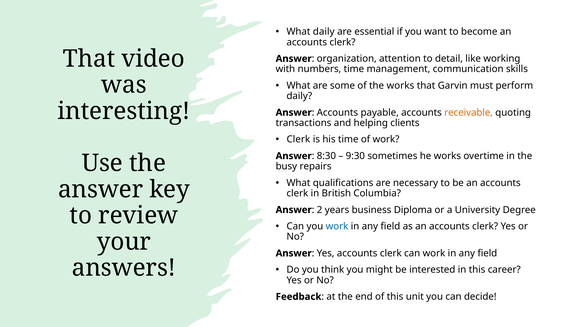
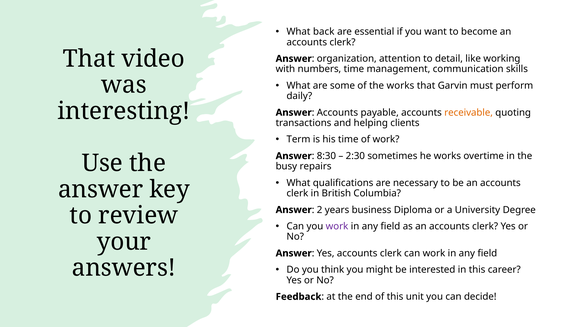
What daily: daily -> back
Clerk at (298, 139): Clerk -> Term
9:30: 9:30 -> 2:30
work at (337, 226) colour: blue -> purple
